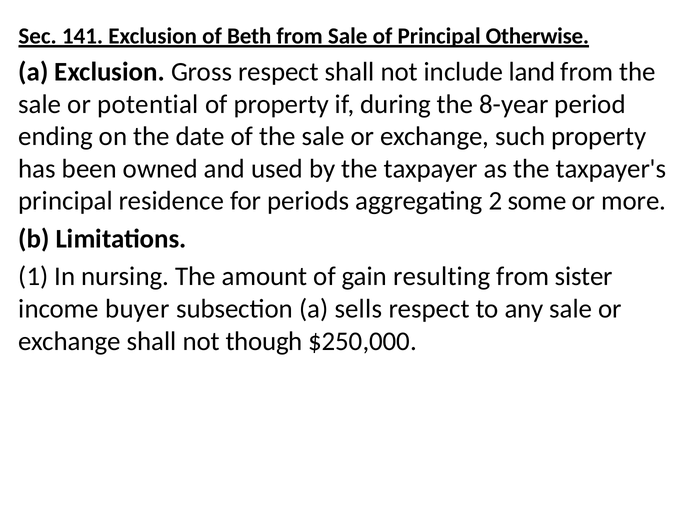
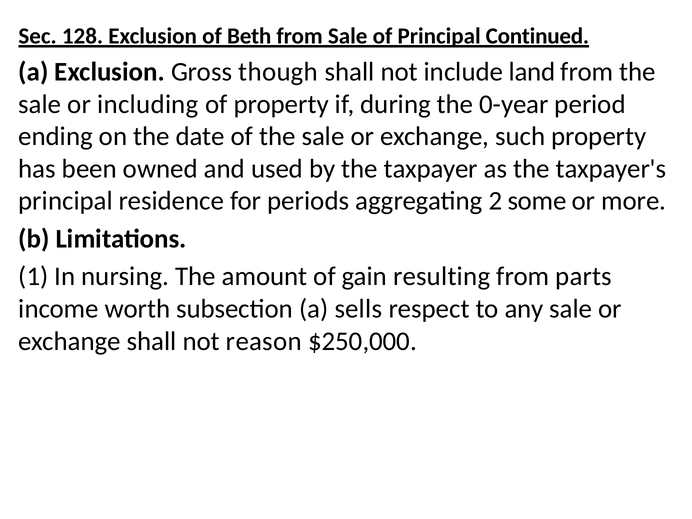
141: 141 -> 128
Otherwise: Otherwise -> Continued
Gross respect: respect -> though
potential: potential -> including
8-year: 8-year -> 0-year
sister: sister -> parts
buyer: buyer -> worth
though: though -> reason
